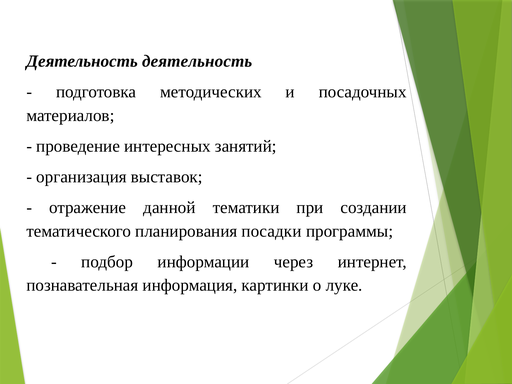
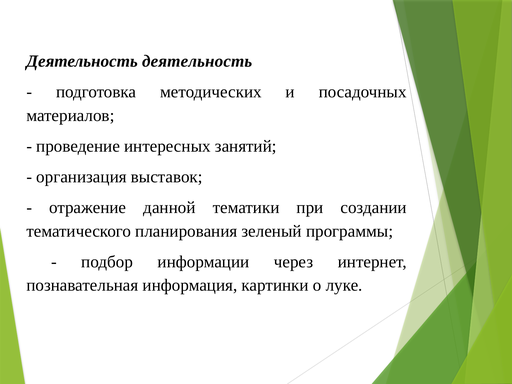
посадки: посадки -> зеленый
